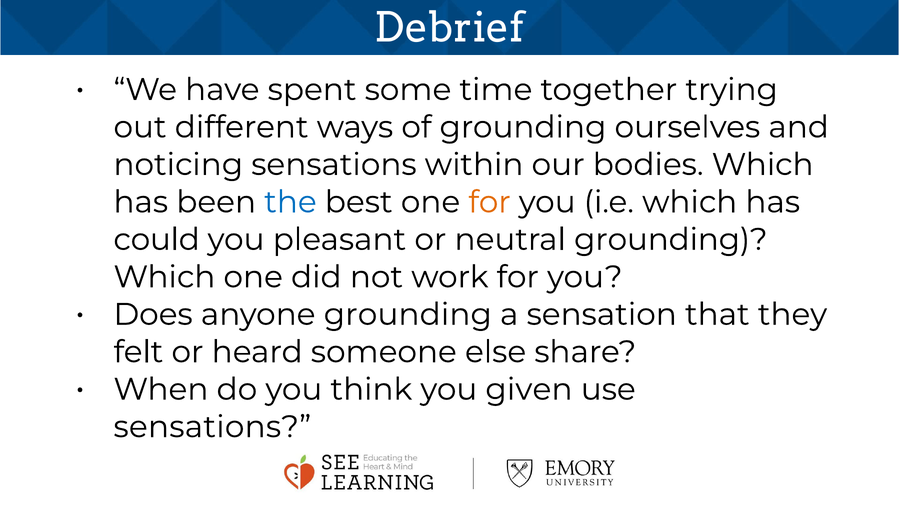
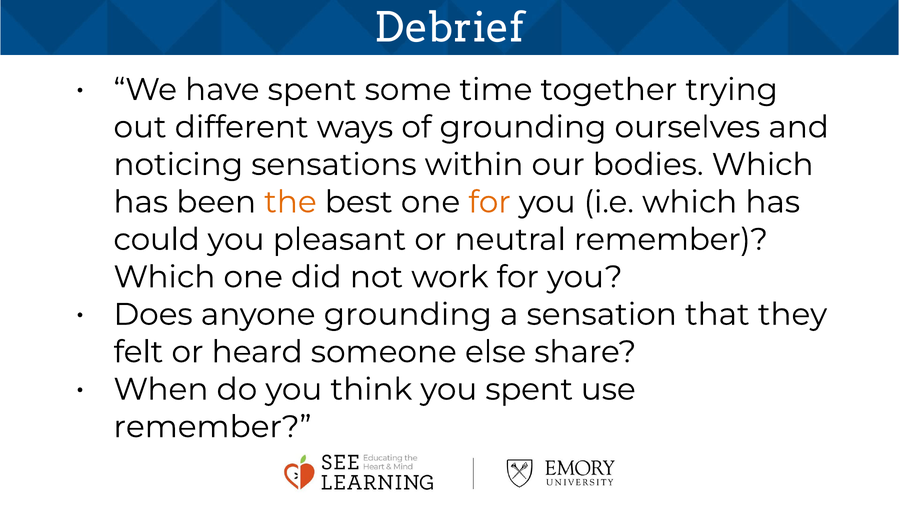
the colour: blue -> orange
neutral grounding: grounding -> remember
you given: given -> spent
sensations at (212, 427): sensations -> remember
